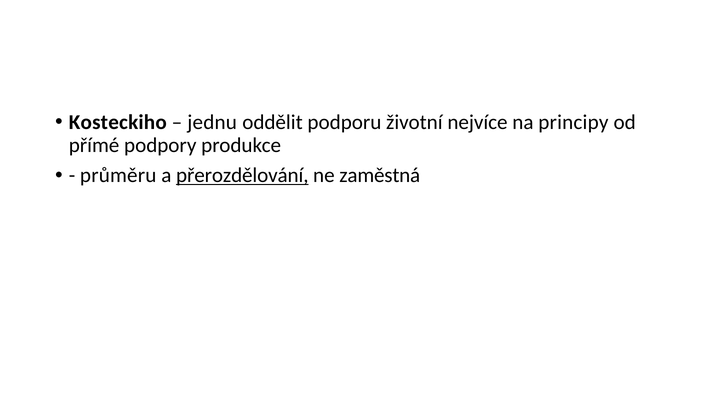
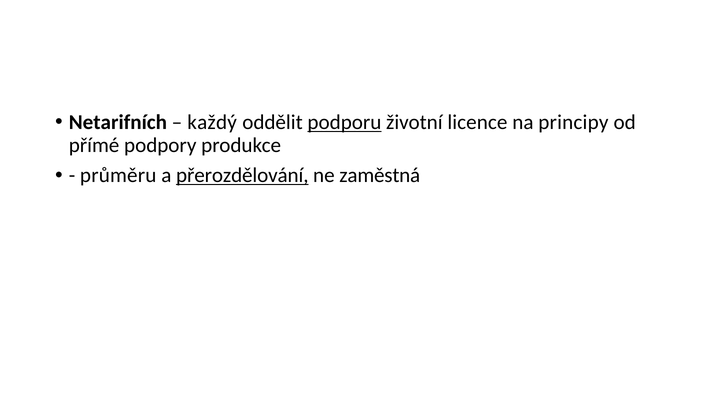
Kosteckiho: Kosteckiho -> Netarifních
jednu: jednu -> každý
podporu underline: none -> present
nejvíce: nejvíce -> licence
